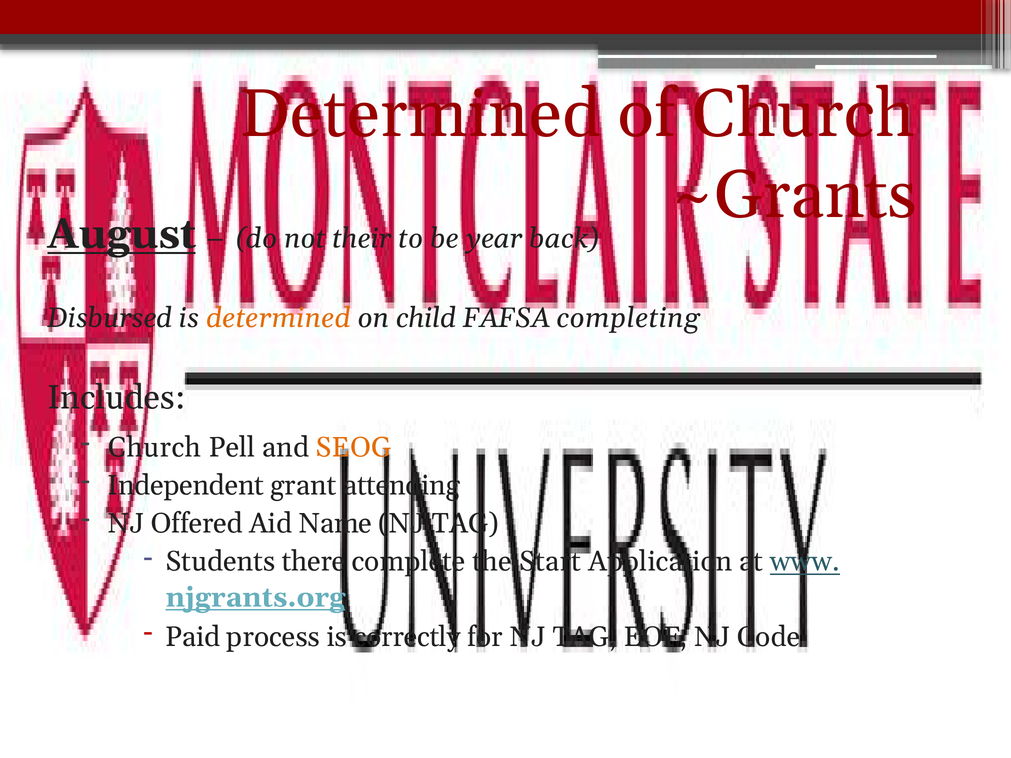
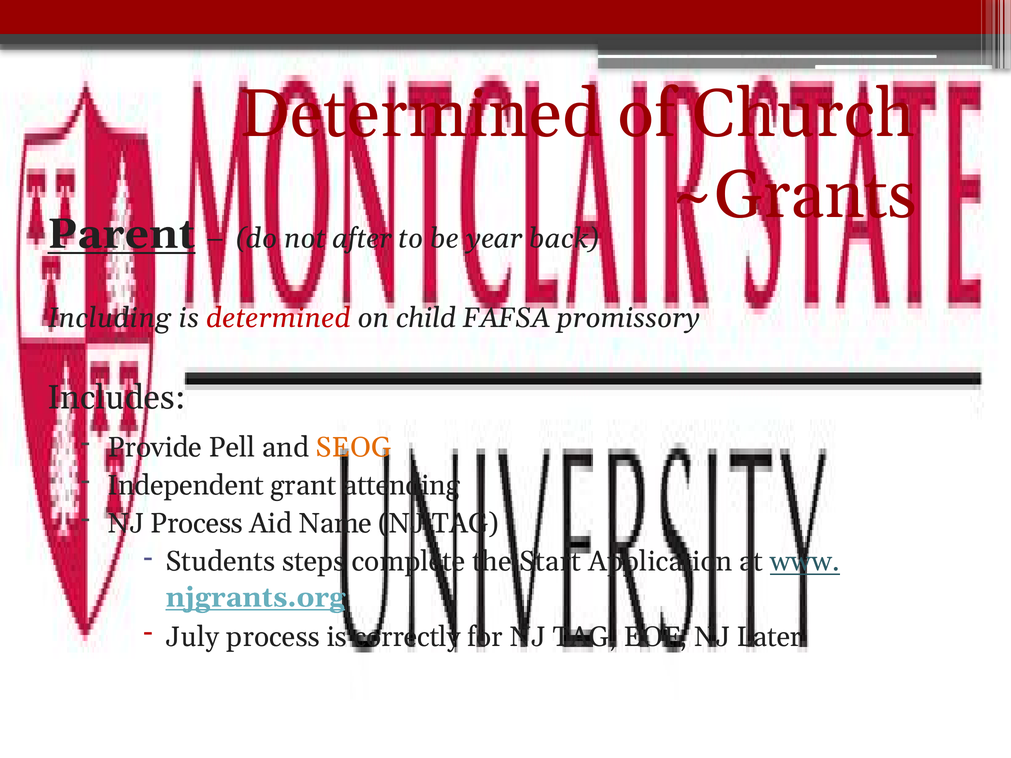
August: August -> Parent
their: their -> after
Disbursed: Disbursed -> Including
determined at (278, 318) colour: orange -> red
completing: completing -> promissory
Church at (155, 448): Church -> Provide
NJ Offered: Offered -> Process
there: there -> steps
Paid: Paid -> July
Code: Code -> Later
